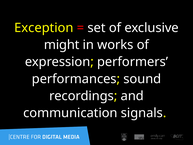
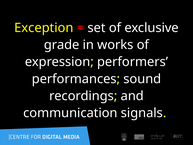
might: might -> grade
